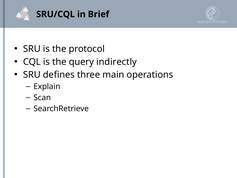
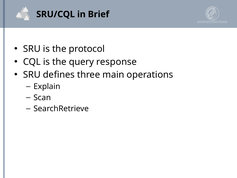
indirectly: indirectly -> response
